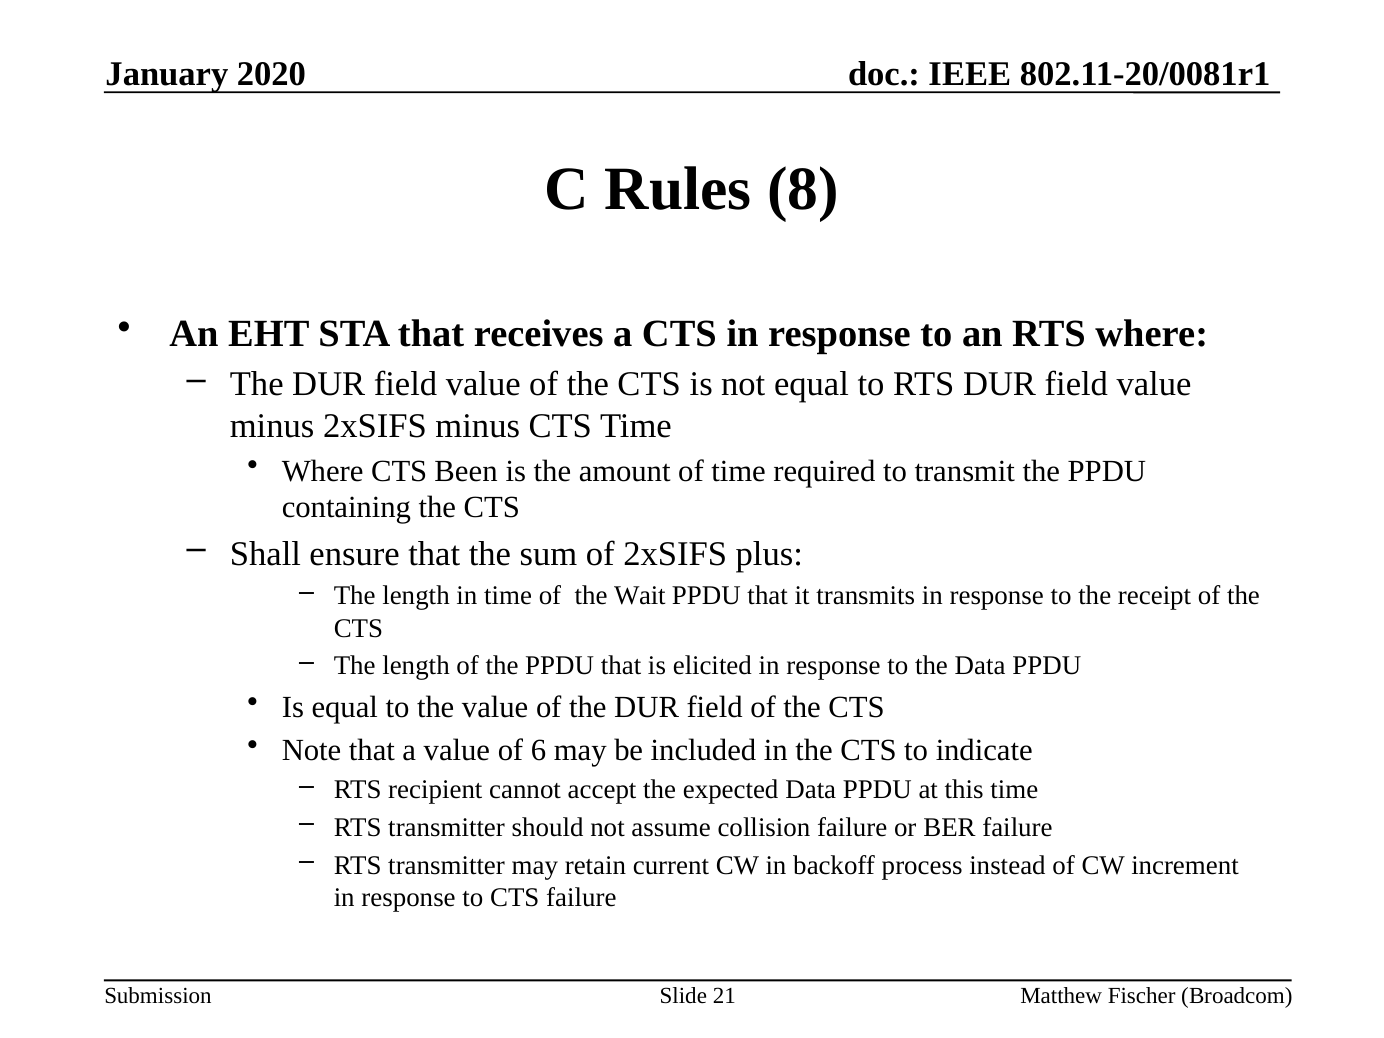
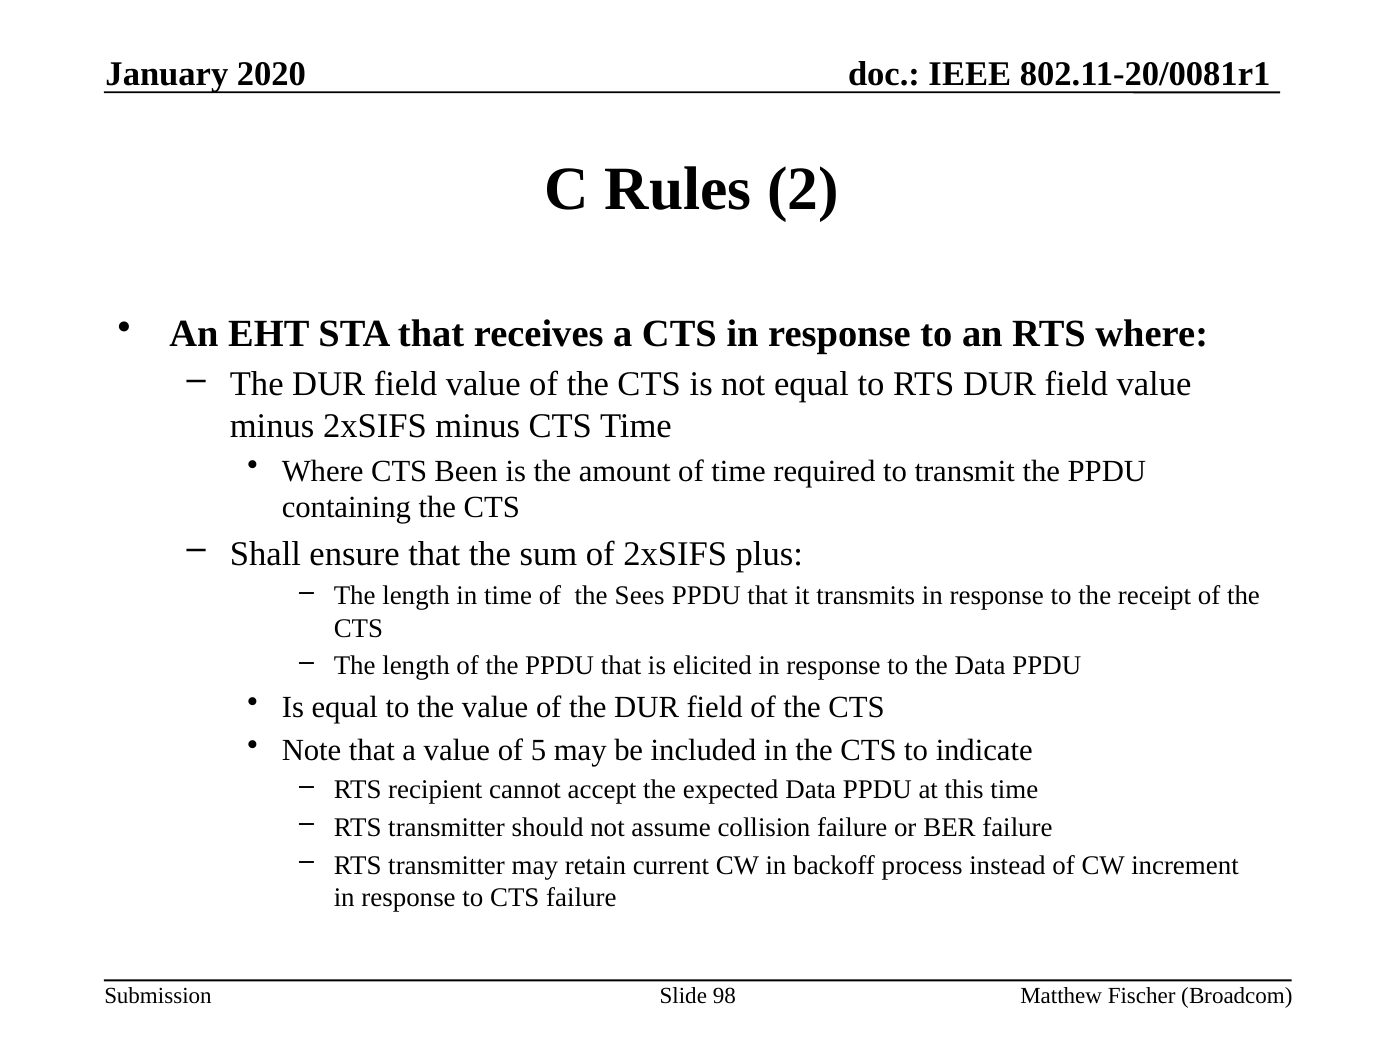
8: 8 -> 2
Wait: Wait -> Sees
6: 6 -> 5
21: 21 -> 98
